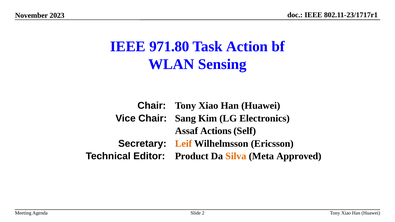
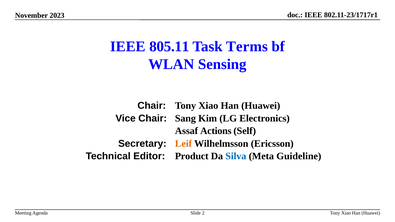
971.80: 971.80 -> 805.11
Action: Action -> Terms
Silva colour: orange -> blue
Approved: Approved -> Guideline
